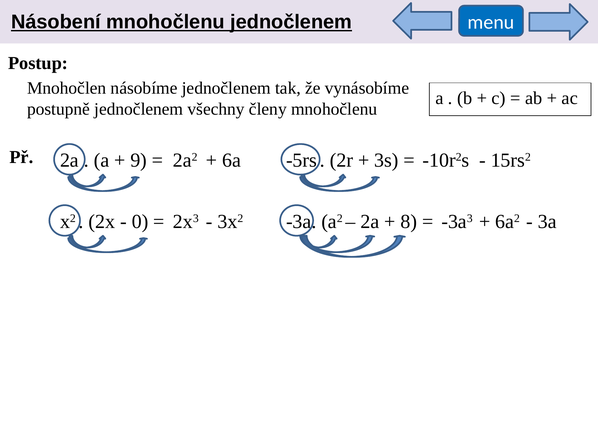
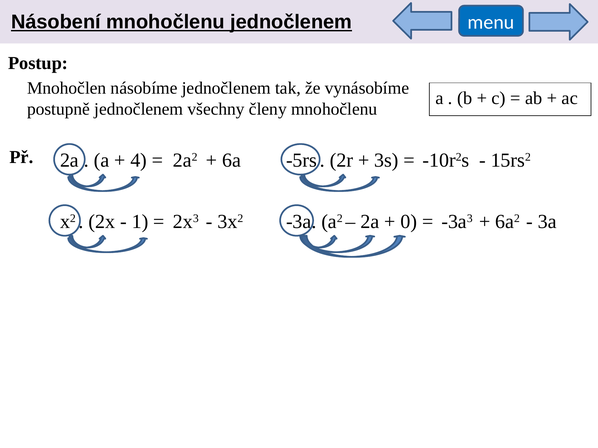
9: 9 -> 4
0: 0 -> 1
8: 8 -> 0
